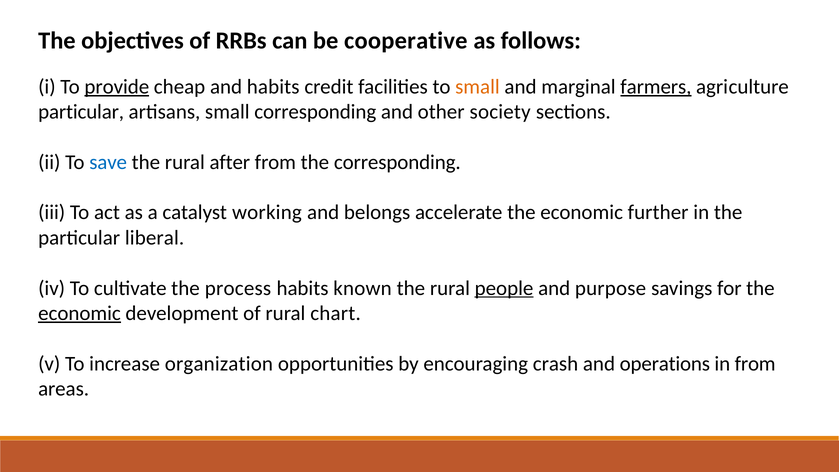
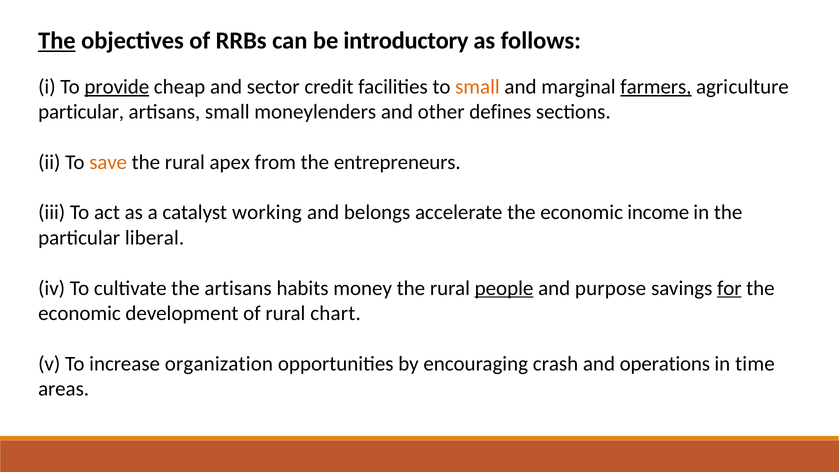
The at (57, 41) underline: none -> present
cooperative: cooperative -> introductory
and habits: habits -> sector
small corresponding: corresponding -> moneylenders
society: society -> defines
save colour: blue -> orange
after: after -> apex
the corresponding: corresponding -> entrepreneurs
further: further -> income
the process: process -> artisans
known: known -> money
for underline: none -> present
economic at (79, 313) underline: present -> none
in from: from -> time
